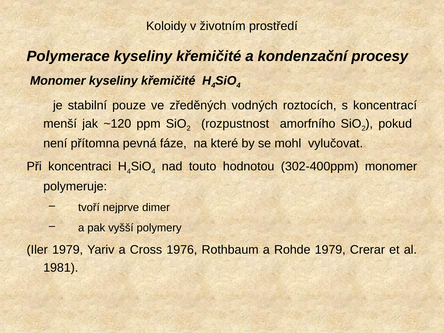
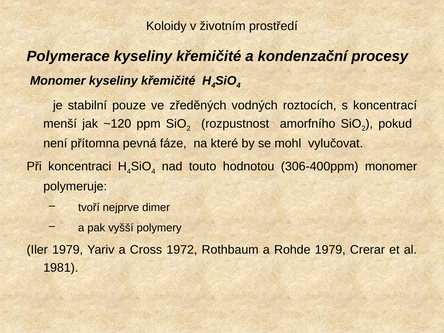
302-400ppm: 302-400ppm -> 306-400ppm
1976: 1976 -> 1972
